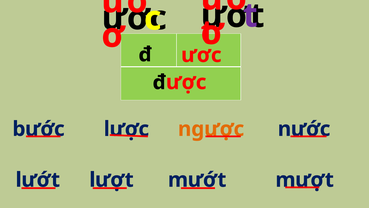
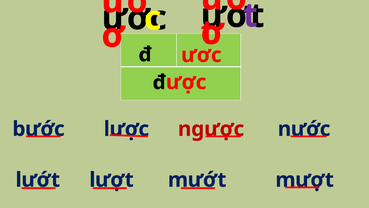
ngược colour: orange -> red
